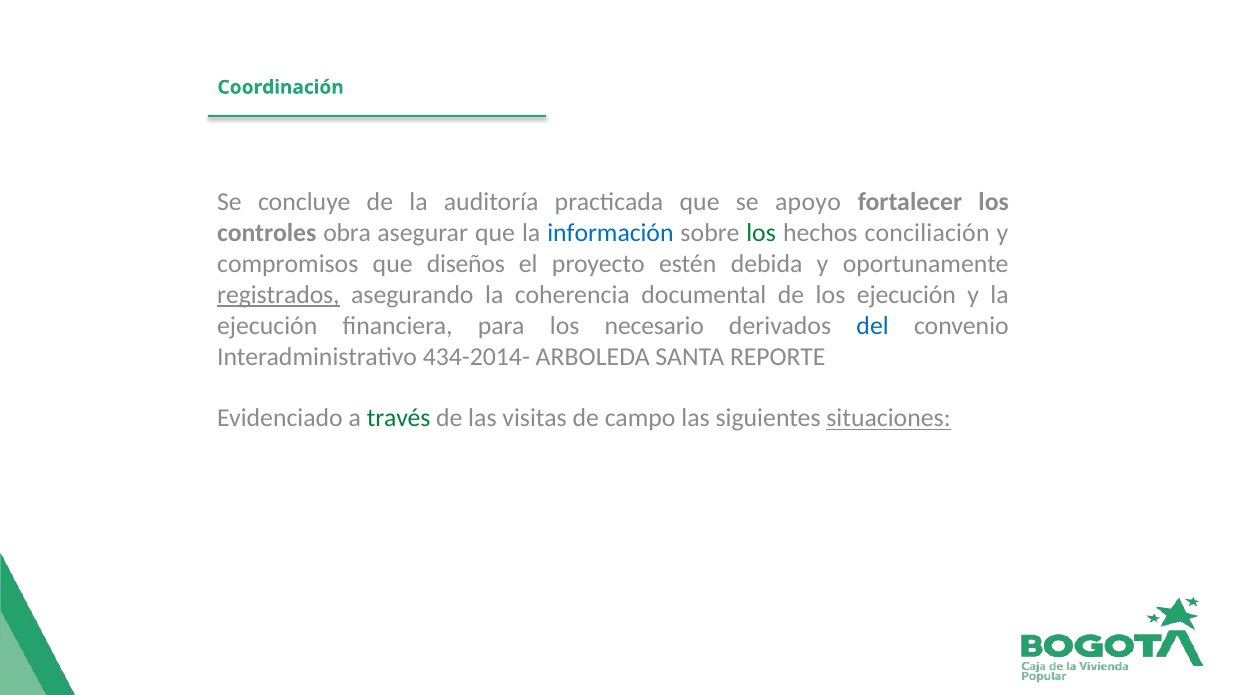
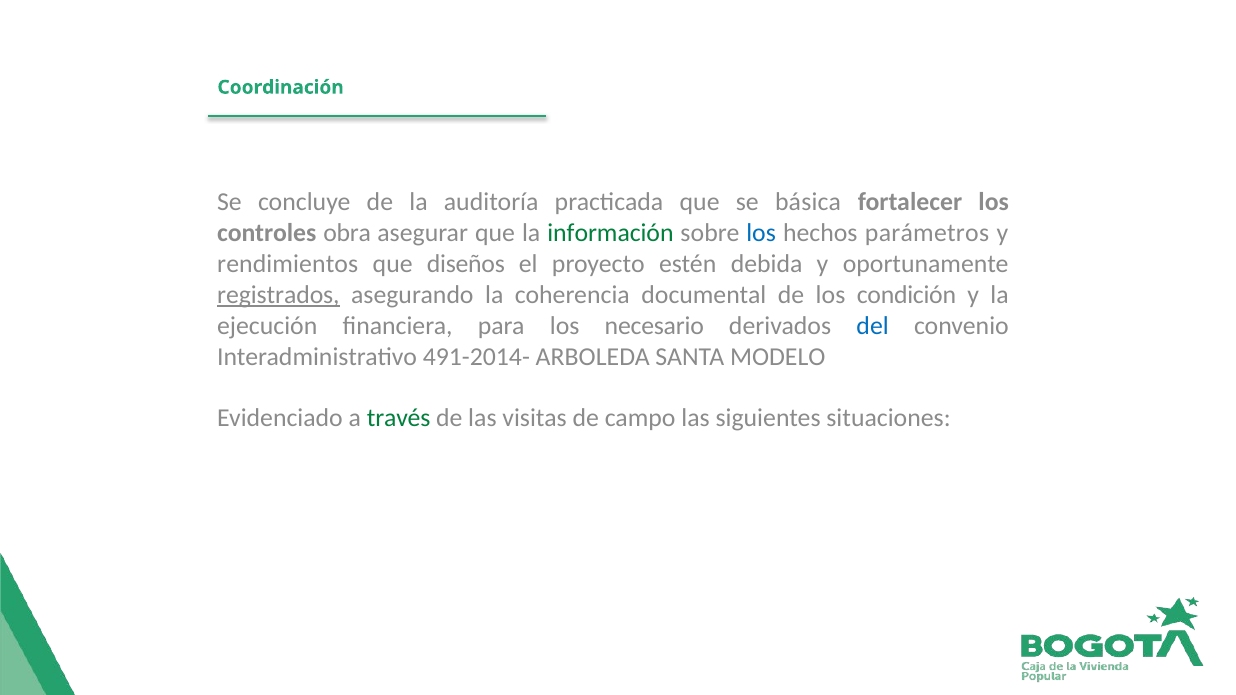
apoyo: apoyo -> básica
información colour: blue -> green
los at (761, 233) colour: green -> blue
conciliación: conciliación -> parámetros
compromisos: compromisos -> rendimientos
los ejecución: ejecución -> condición
434-2014-: 434-2014- -> 491-2014-
REPORTE: REPORTE -> MODELO
situaciones underline: present -> none
